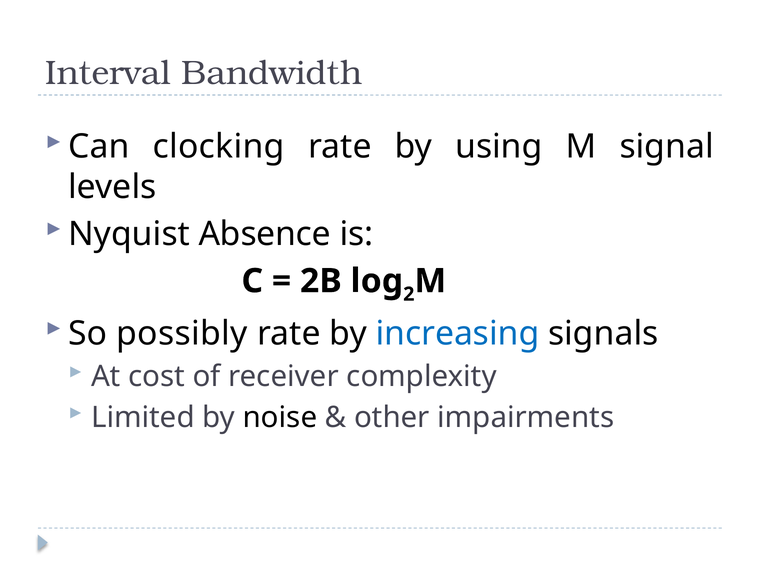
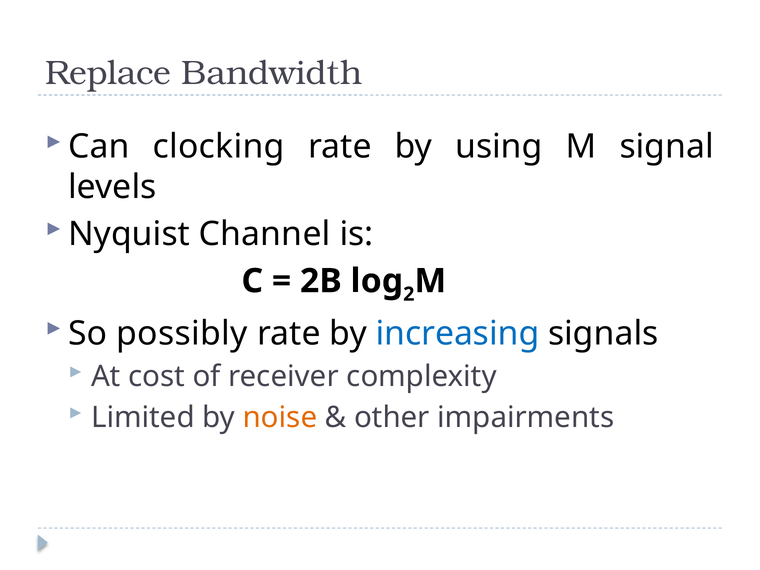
Interval: Interval -> Replace
Absence: Absence -> Channel
noise colour: black -> orange
